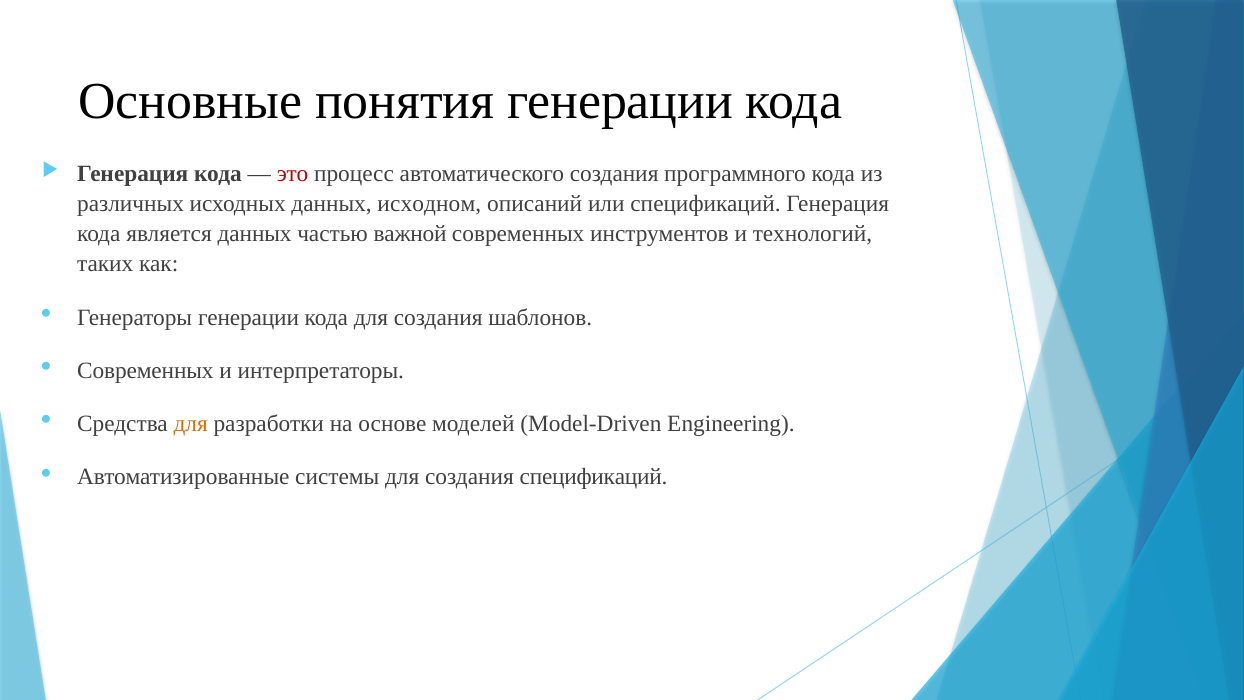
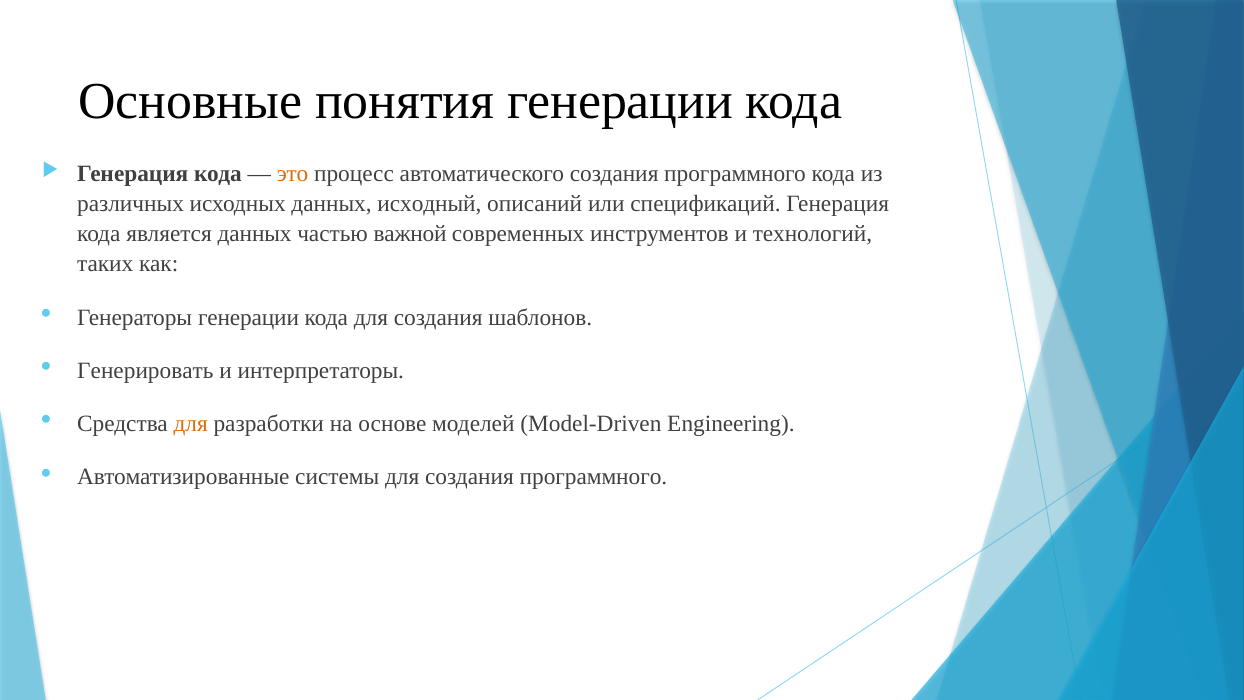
это colour: red -> orange
исходном: исходном -> исходный
Современных at (145, 370): Современных -> Генерировать
для создания спецификаций: спецификаций -> программного
